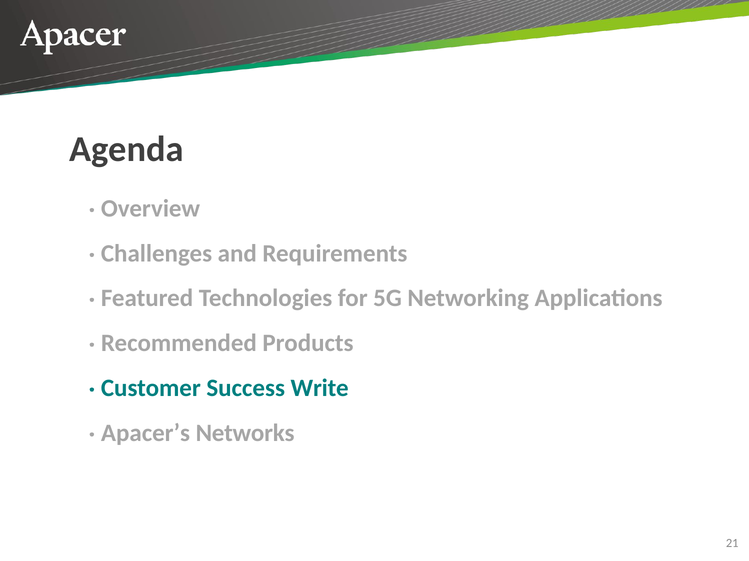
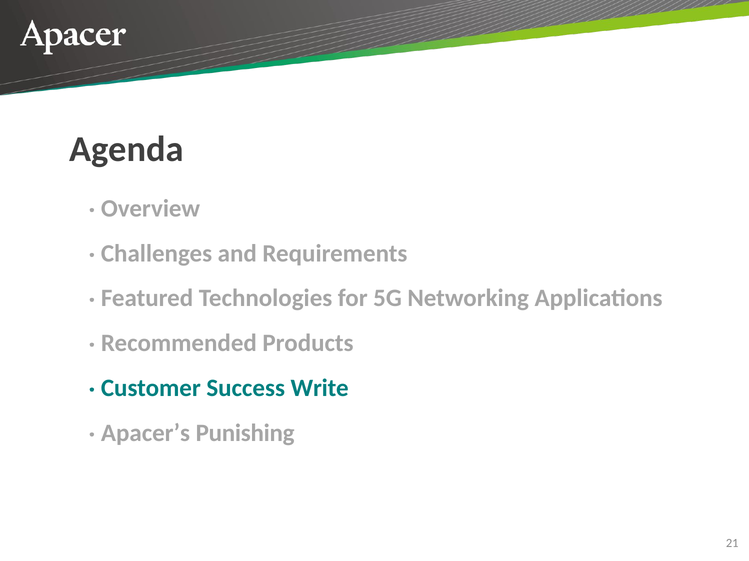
Networks: Networks -> Punishing
